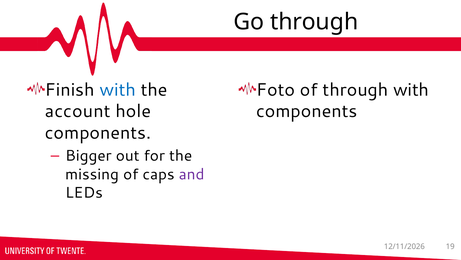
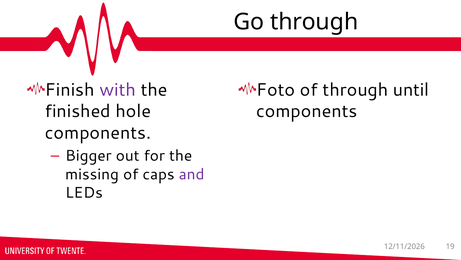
with at (118, 90) colour: blue -> purple
through with: with -> until
account: account -> finished
